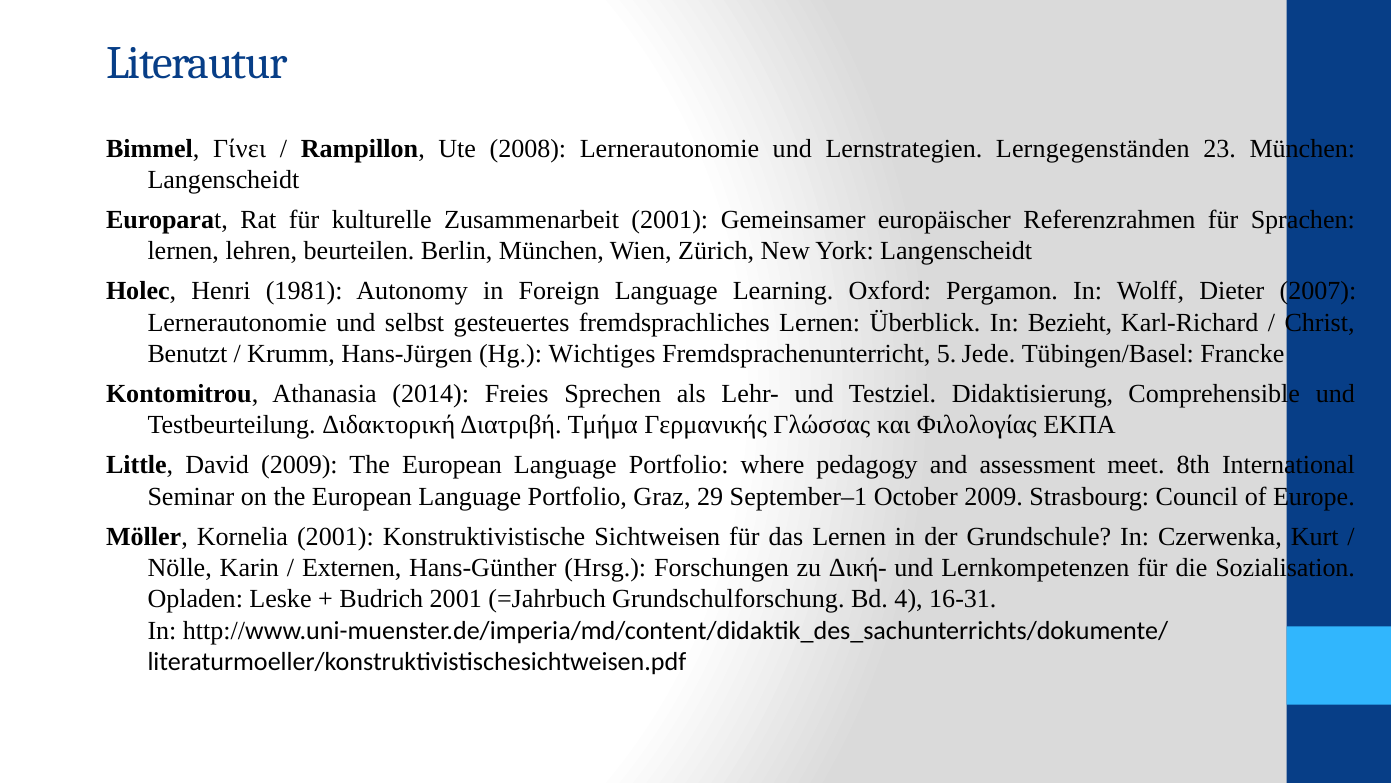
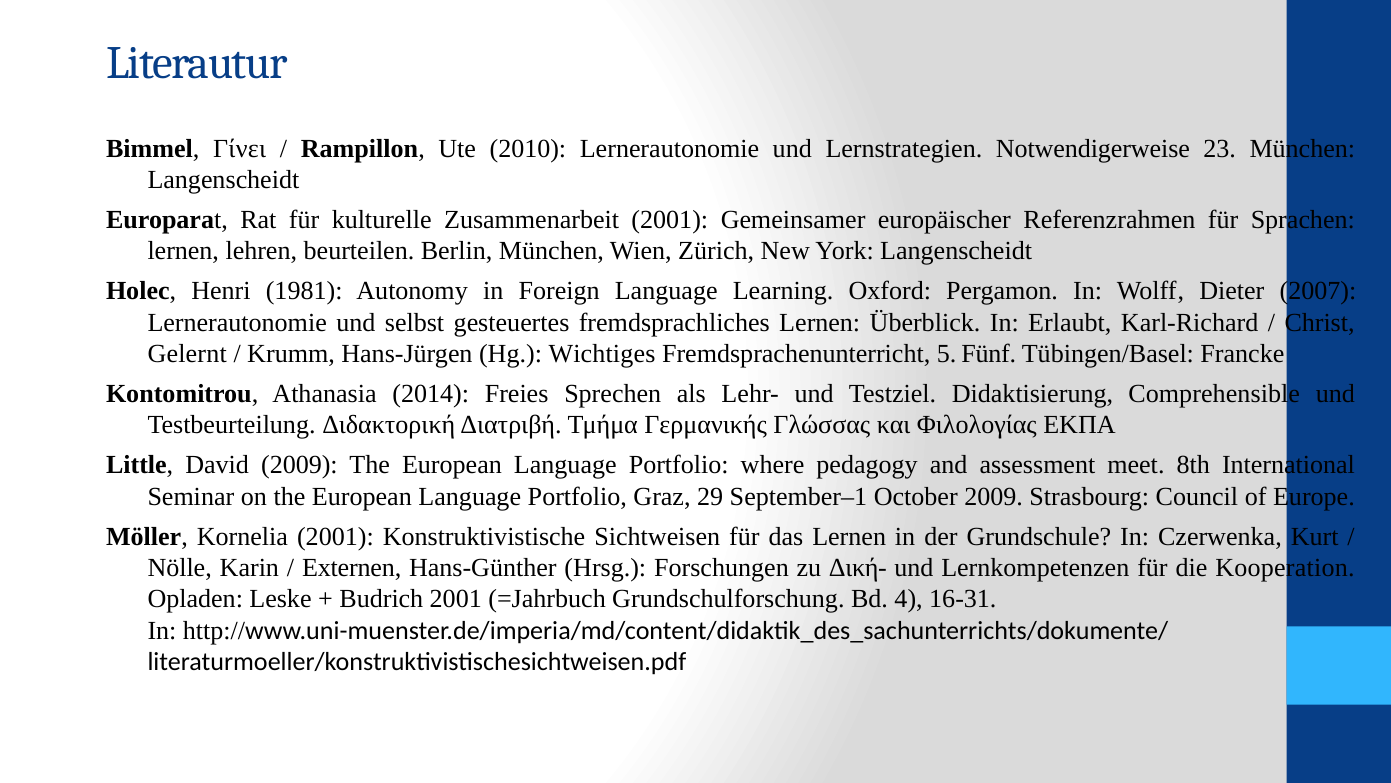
2008: 2008 -> 2010
Lerngegenständen: Lerngegenständen -> Notwendigerweise
Bezieht: Bezieht -> Erlaubt
Benutzt: Benutzt -> Gelernt
Jede: Jede -> Fünf
Sozialisation: Sozialisation -> Kooperation
